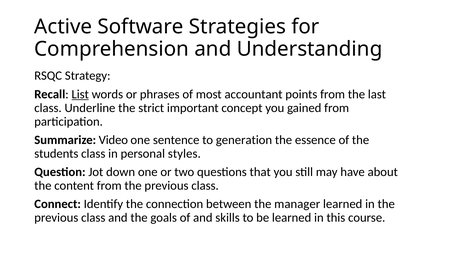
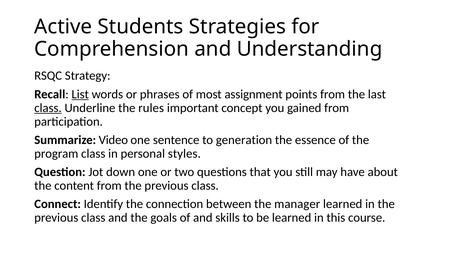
Software: Software -> Students
accountant: accountant -> assignment
class at (48, 108) underline: none -> present
strict: strict -> rules
students: students -> program
